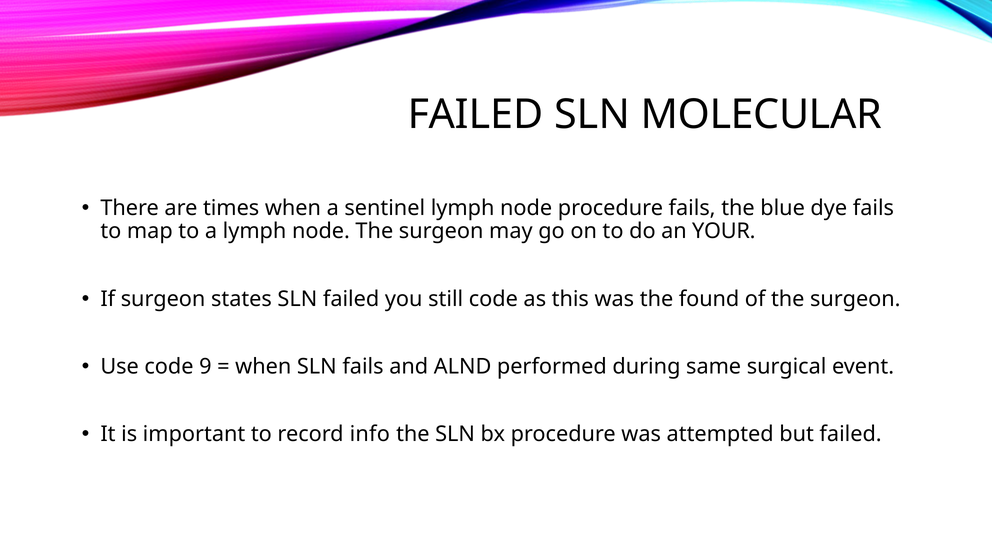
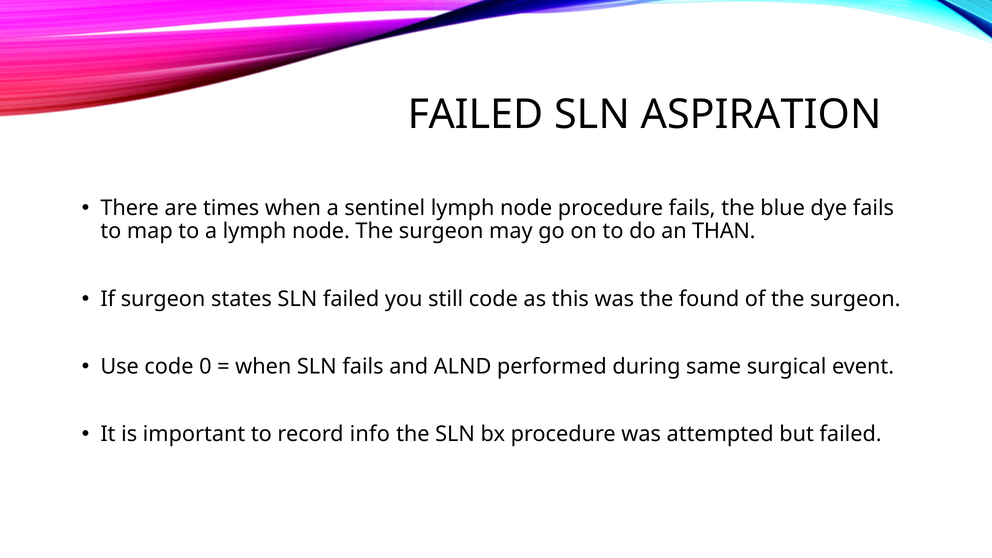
MOLECULAR: MOLECULAR -> ASPIRATION
YOUR: YOUR -> THAN
9: 9 -> 0
